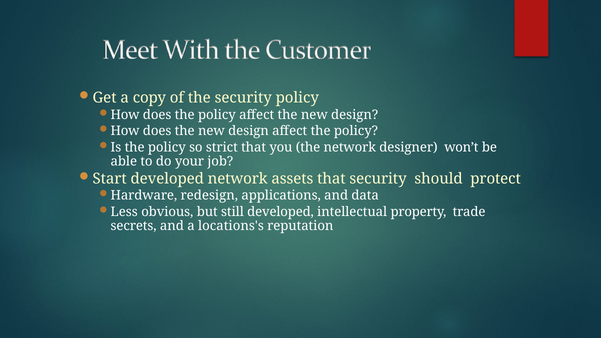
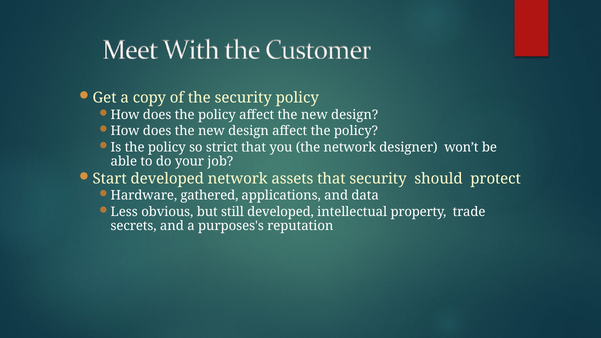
redesign: redesign -> gathered
locations's: locations's -> purposes's
